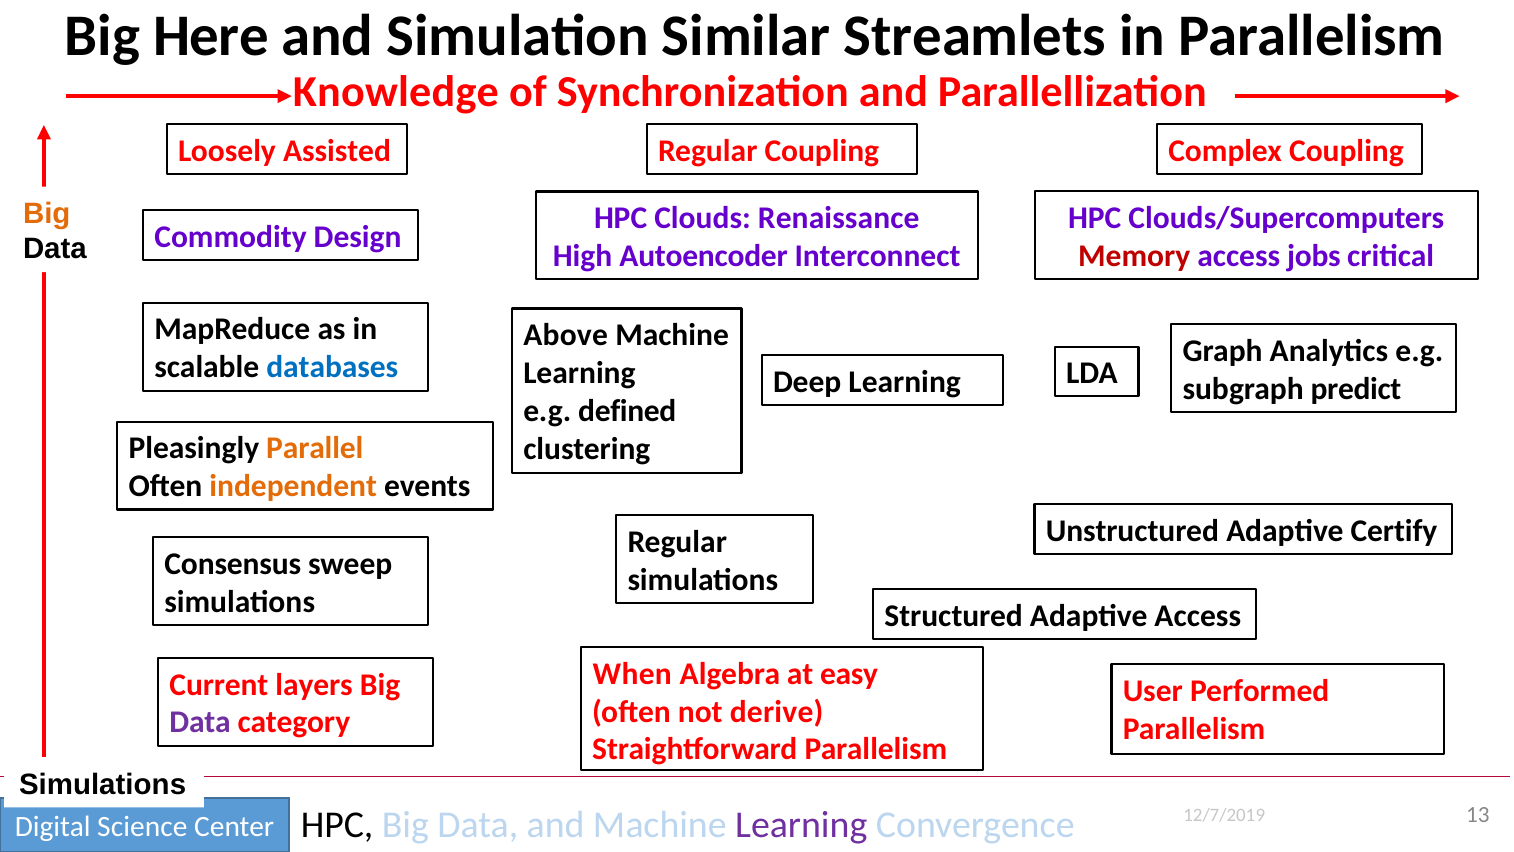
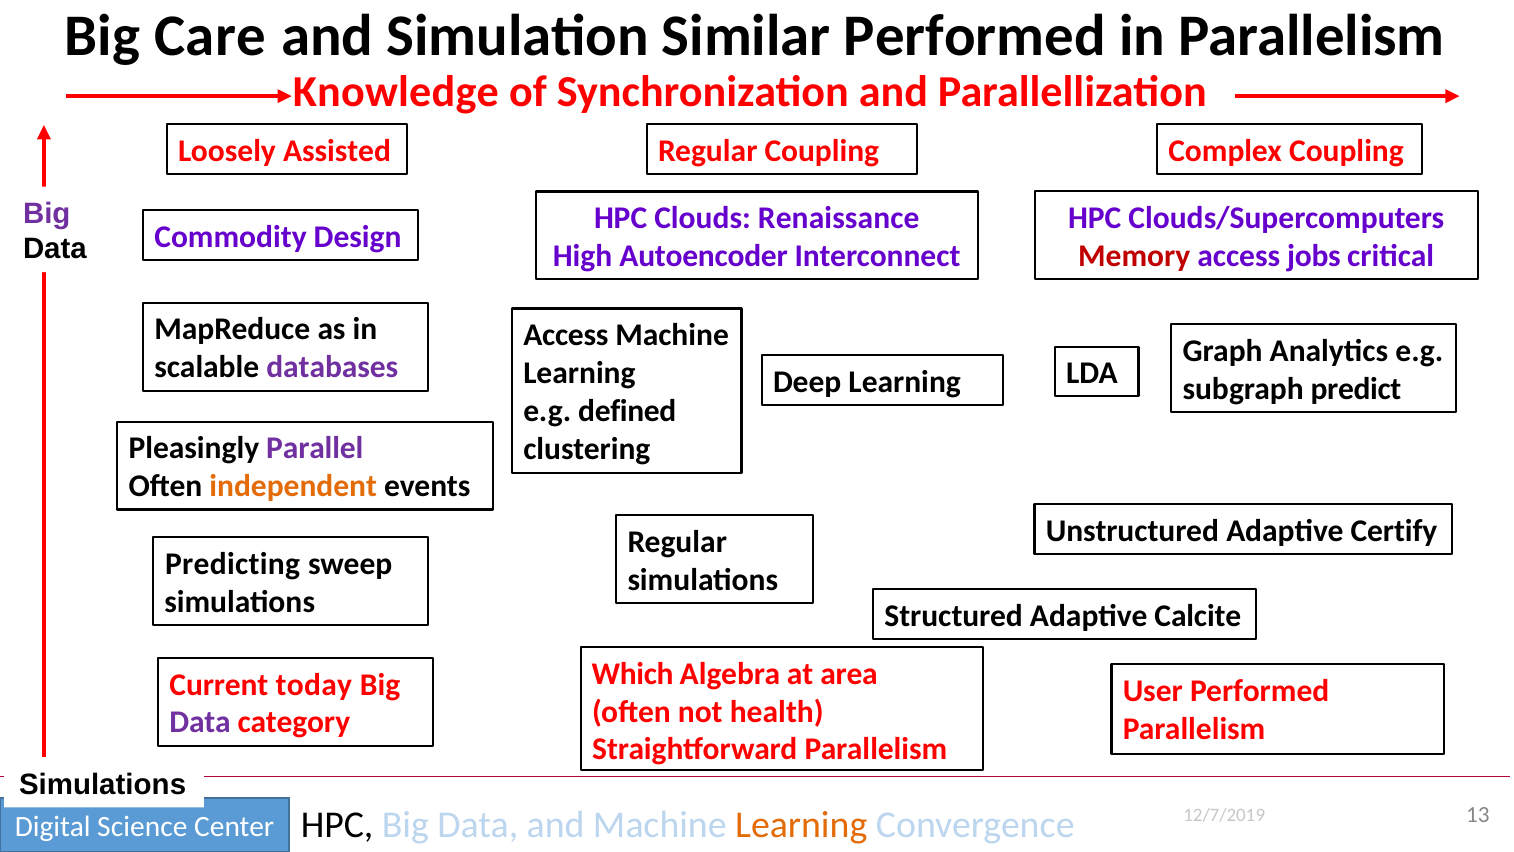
Here: Here -> Care
Similar Streamlets: Streamlets -> Performed
Big at (47, 214) colour: orange -> purple
Above at (566, 335): Above -> Access
databases colour: blue -> purple
Parallel colour: orange -> purple
Consensus: Consensus -> Predicting
Adaptive Access: Access -> Calcite
When: When -> Which
easy: easy -> area
layers: layers -> today
derive: derive -> health
Learning at (801, 824) colour: purple -> orange
